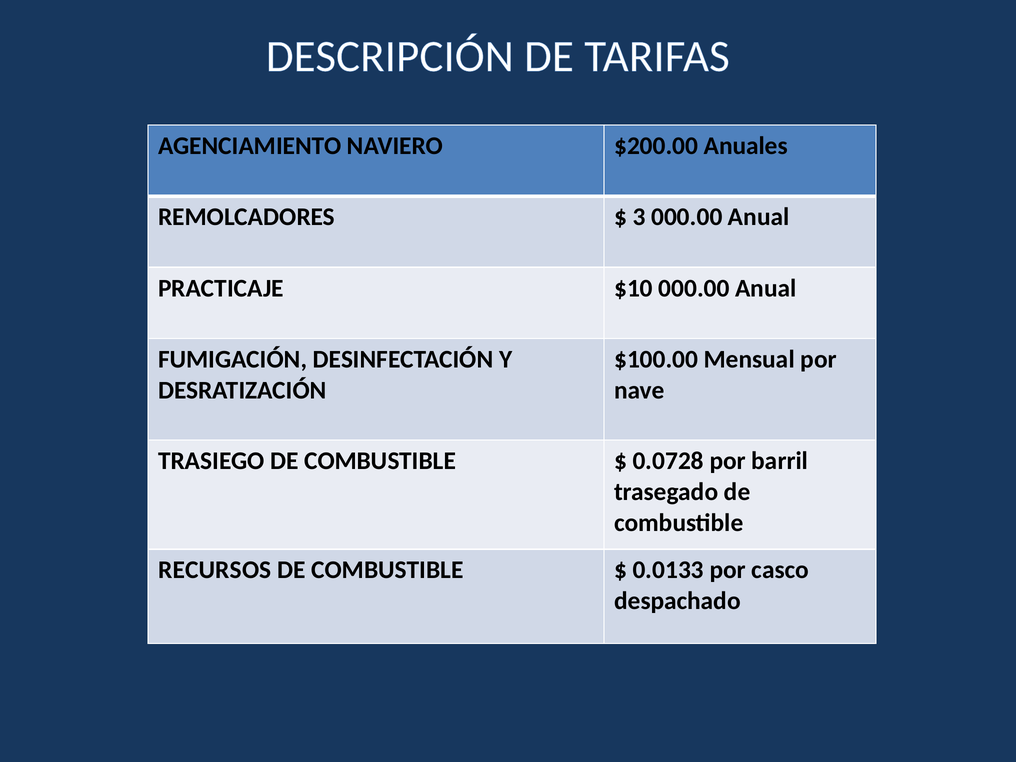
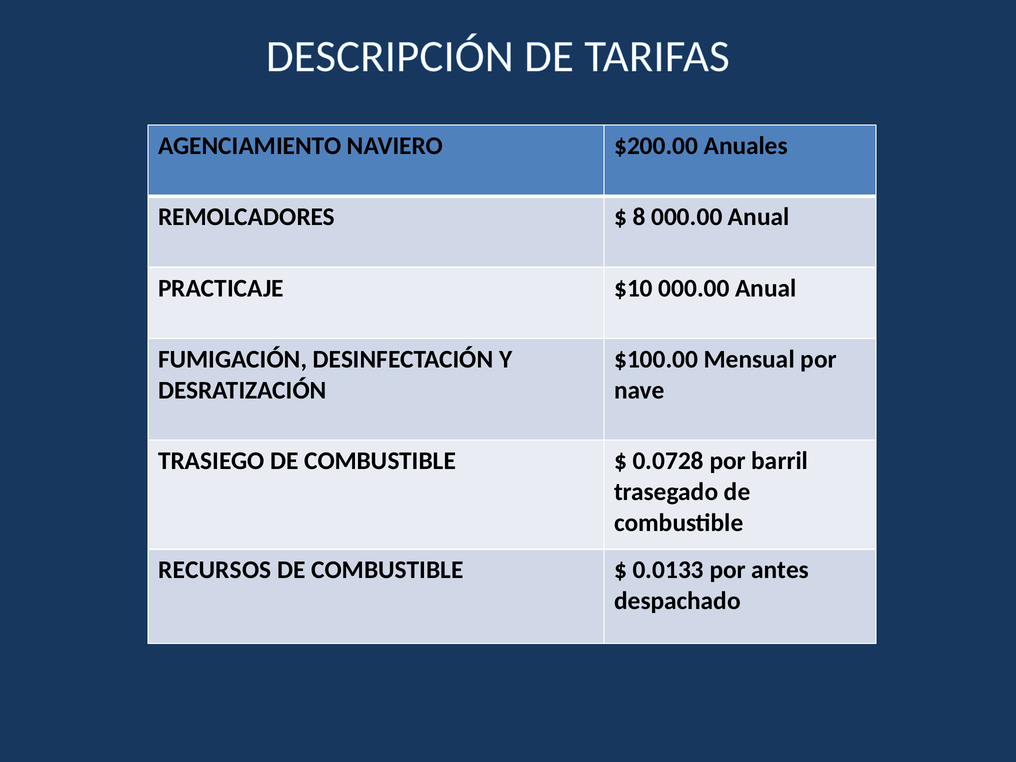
3: 3 -> 8
casco: casco -> antes
